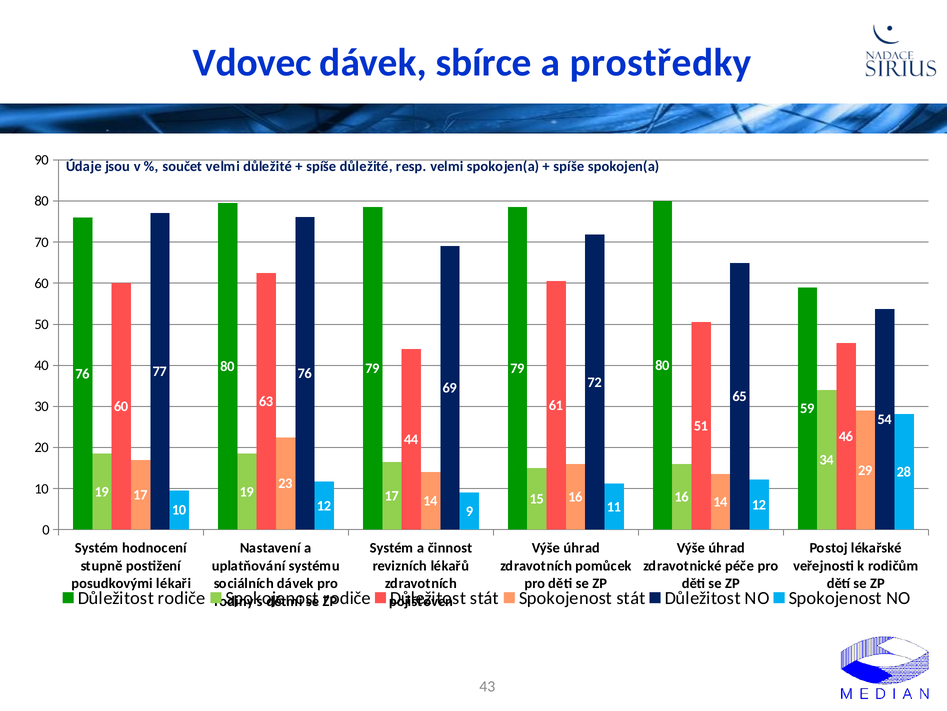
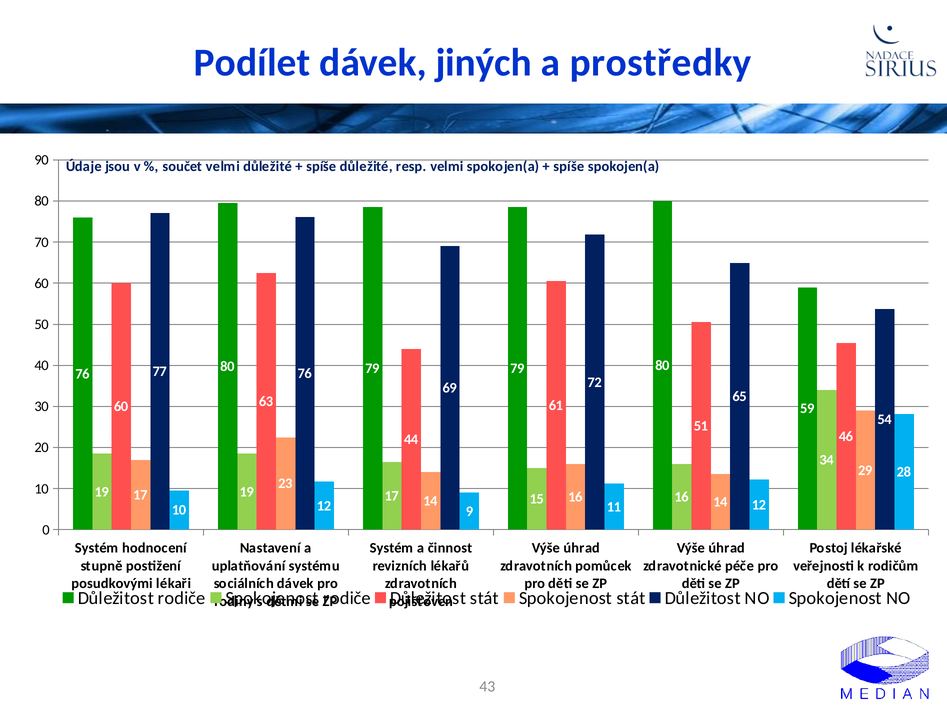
Vdovec: Vdovec -> Podílet
sbírce: sbírce -> jiných
